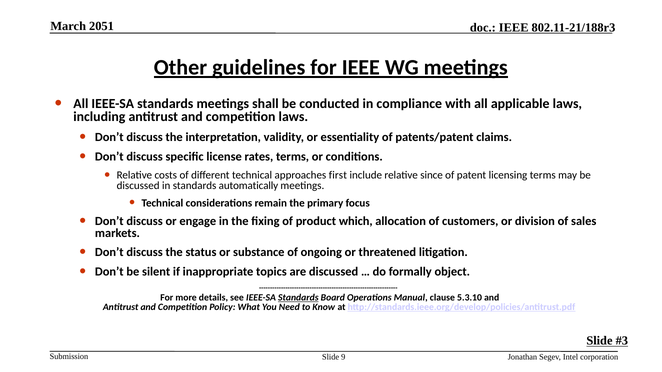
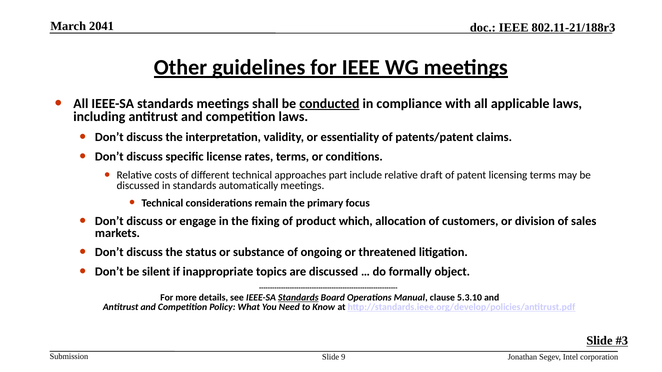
2051: 2051 -> 2041
conducted underline: none -> present
first: first -> part
since: since -> draft
